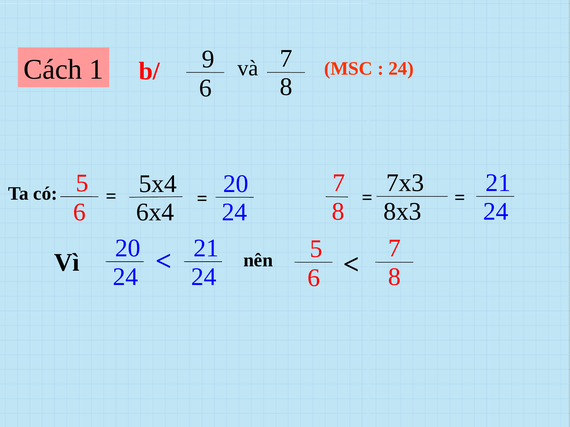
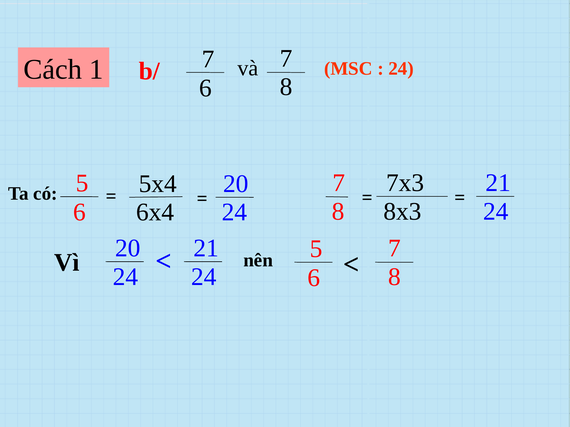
b/ 9: 9 -> 7
